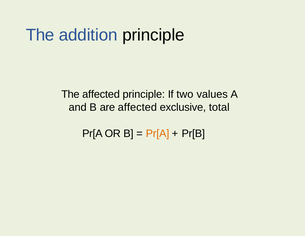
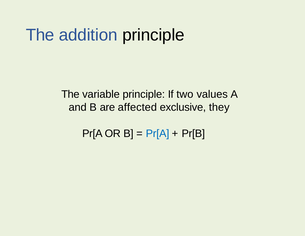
The affected: affected -> variable
total: total -> they
Pr[A at (158, 133) colour: orange -> blue
